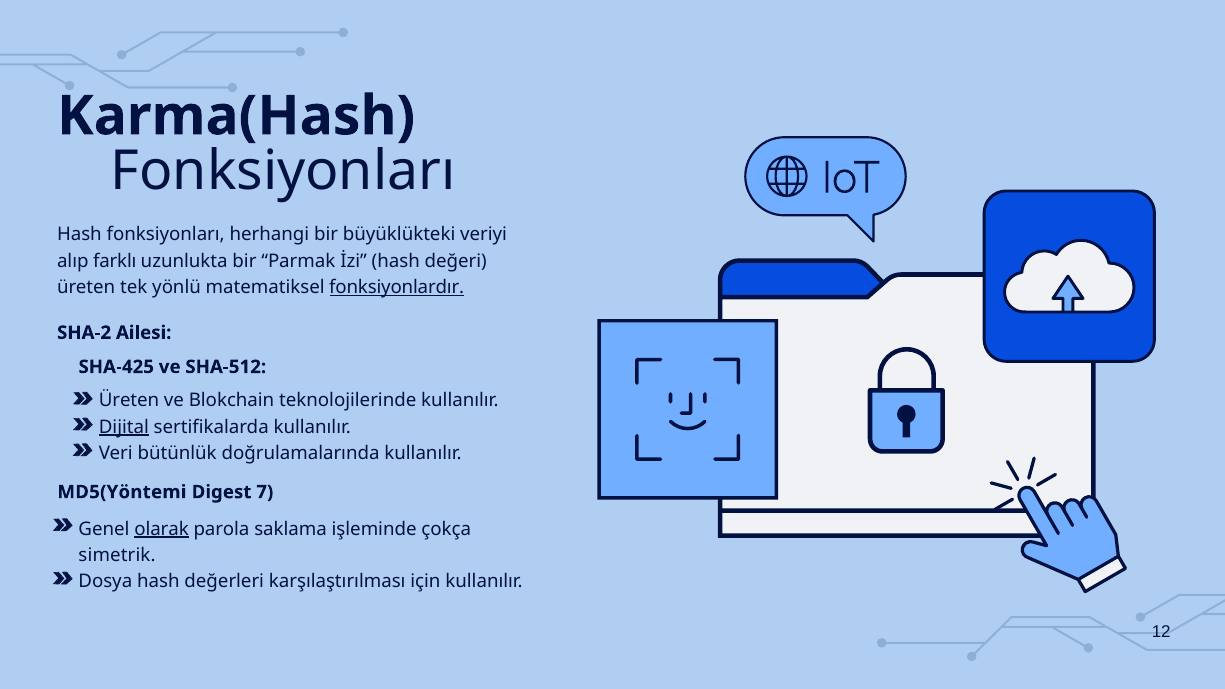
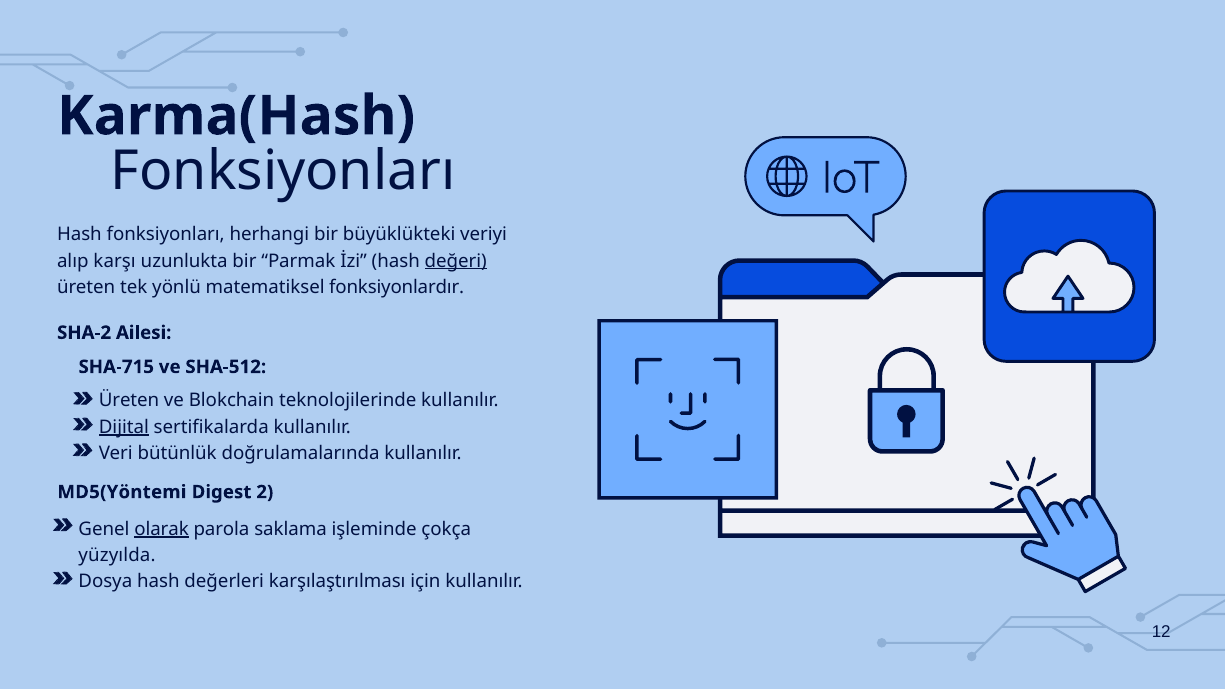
farklı: farklı -> karşı
değeri underline: none -> present
fonksiyonlardır underline: present -> none
SHA-425: SHA-425 -> SHA-715
7: 7 -> 2
simetrik: simetrik -> yüzyılda
